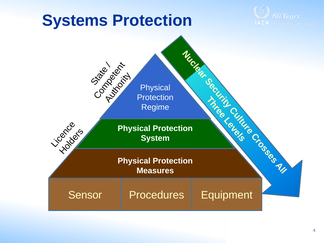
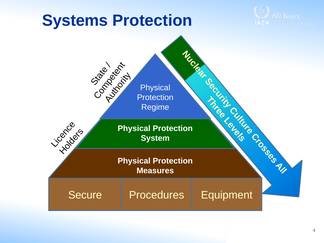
Sensor: Sensor -> Secure
